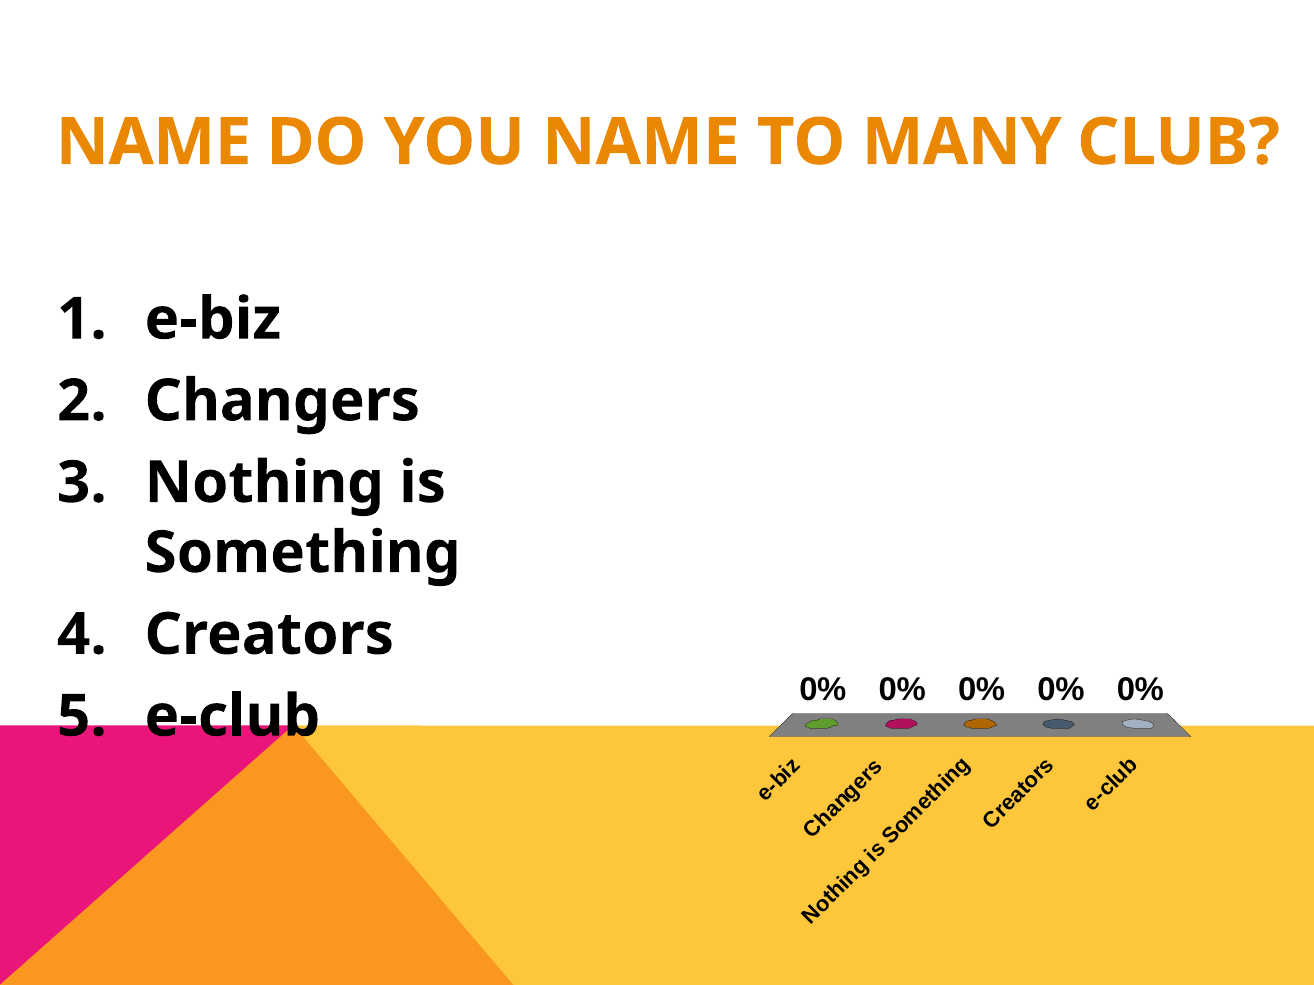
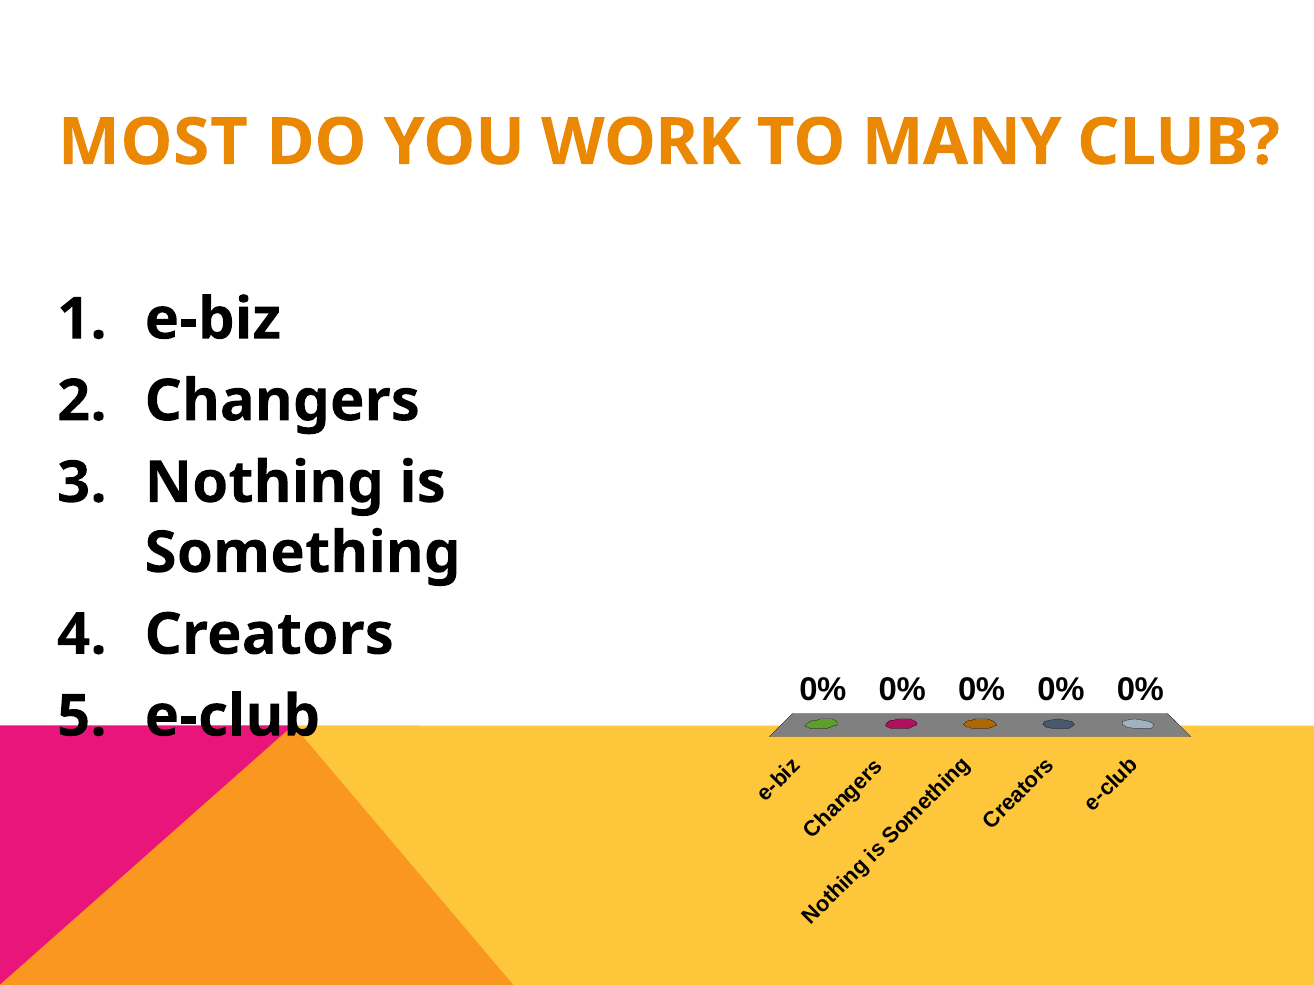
NAME at (154, 143): NAME -> MOST
YOU NAME: NAME -> WORK
